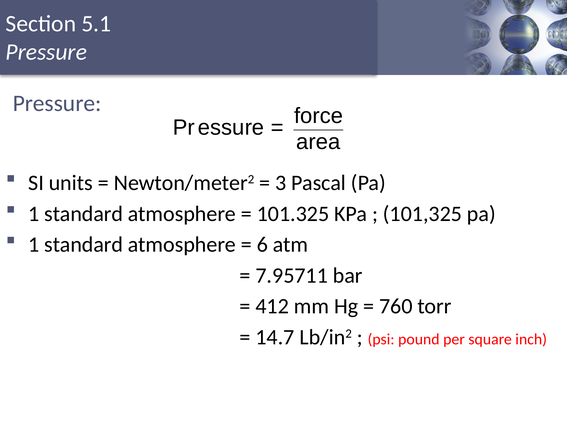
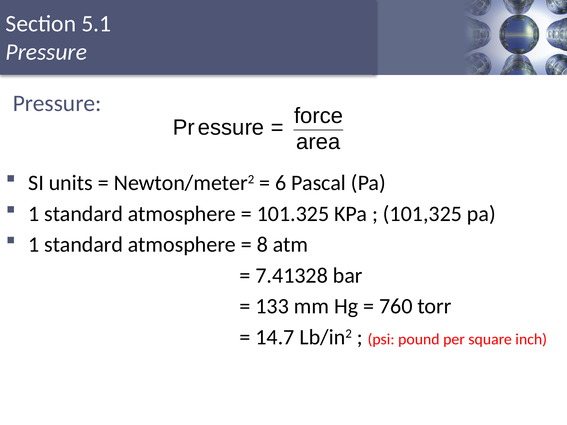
3: 3 -> 6
6: 6 -> 8
7.95711: 7.95711 -> 7.41328
412: 412 -> 133
